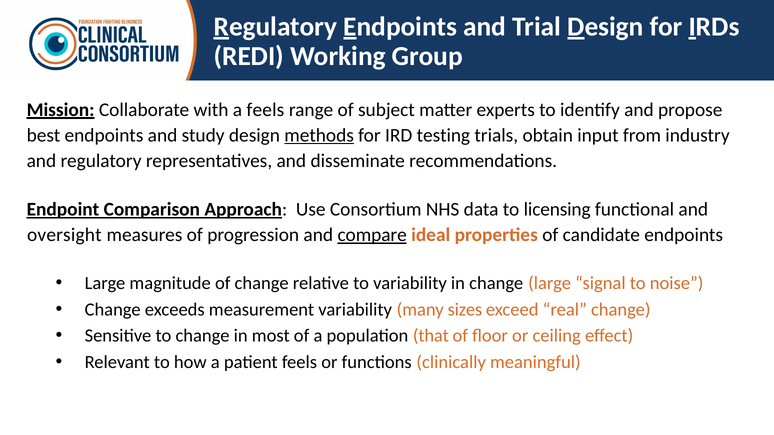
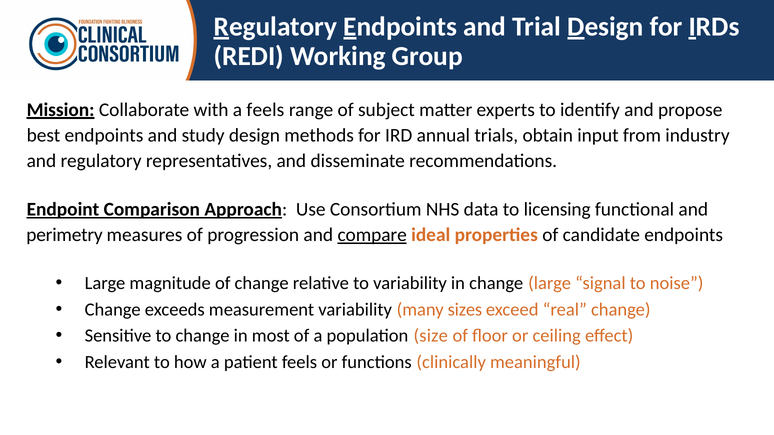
methods underline: present -> none
testing: testing -> annual
oversight: oversight -> perimetry
that: that -> size
